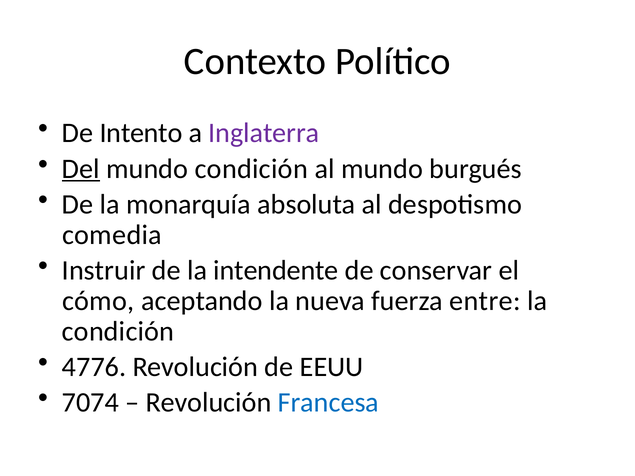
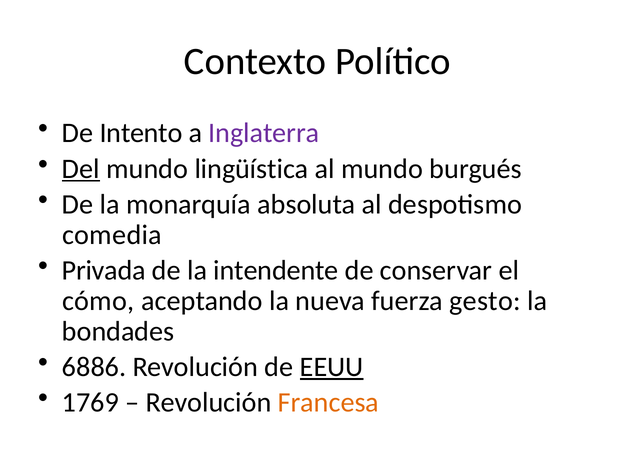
mundo condición: condición -> lingüística
Instruir: Instruir -> Privada
entre: entre -> gesto
condición at (118, 331): condición -> bondades
4776: 4776 -> 6886
EEUU underline: none -> present
7074: 7074 -> 1769
Francesa colour: blue -> orange
